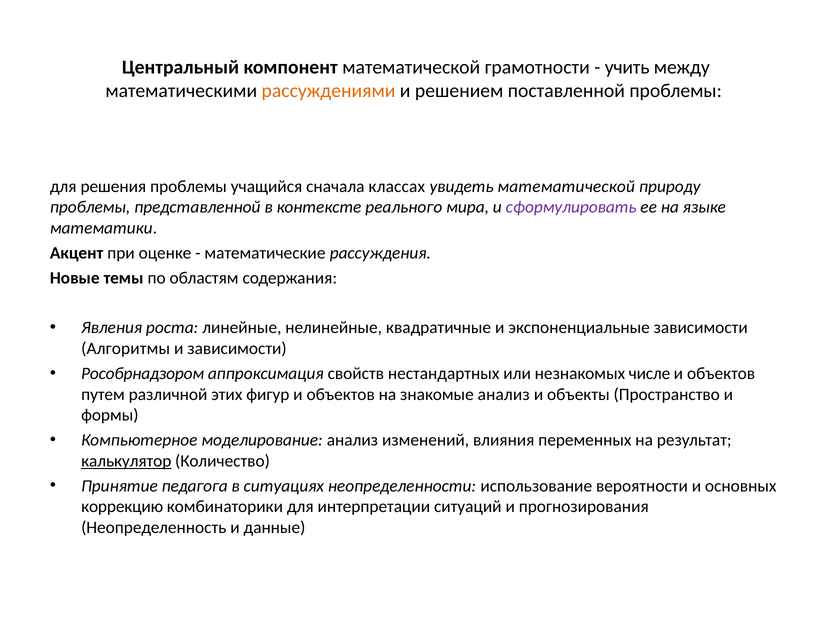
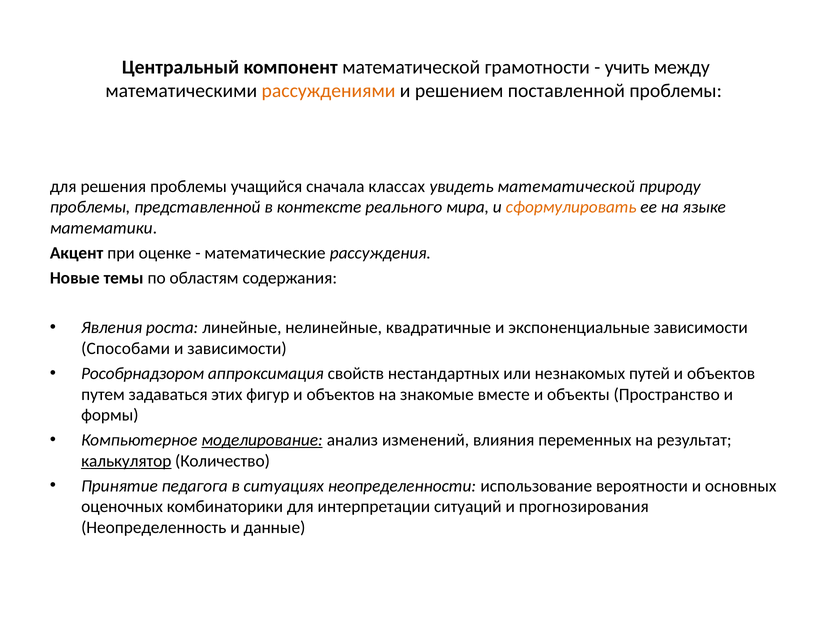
сформулировать colour: purple -> orange
Алгоритмы: Алгоритмы -> Способами
числе: числе -> путей
различной: различной -> задаваться
знакомые анализ: анализ -> вместе
моделирование underline: none -> present
коррекцию: коррекцию -> оценочных
